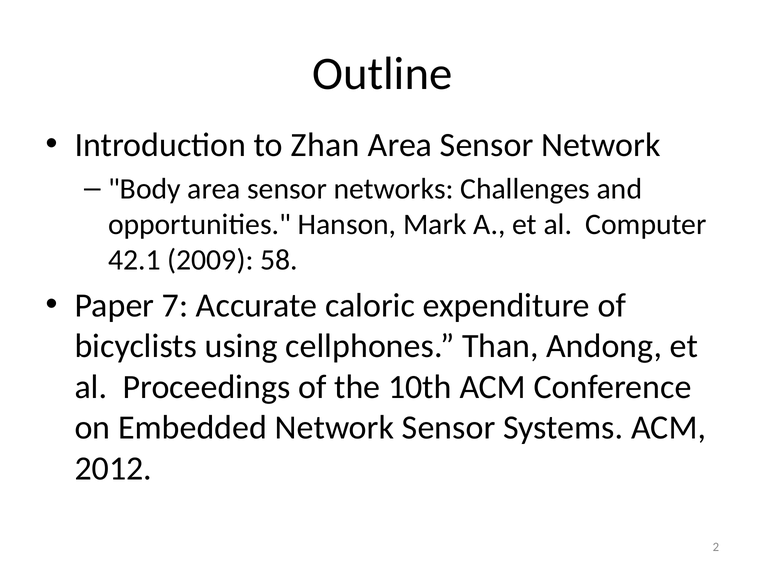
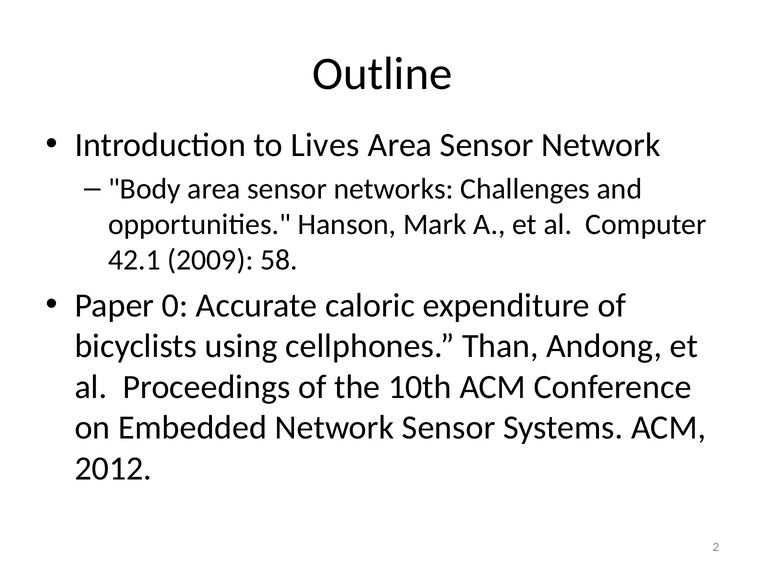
Zhan: Zhan -> Lives
7: 7 -> 0
